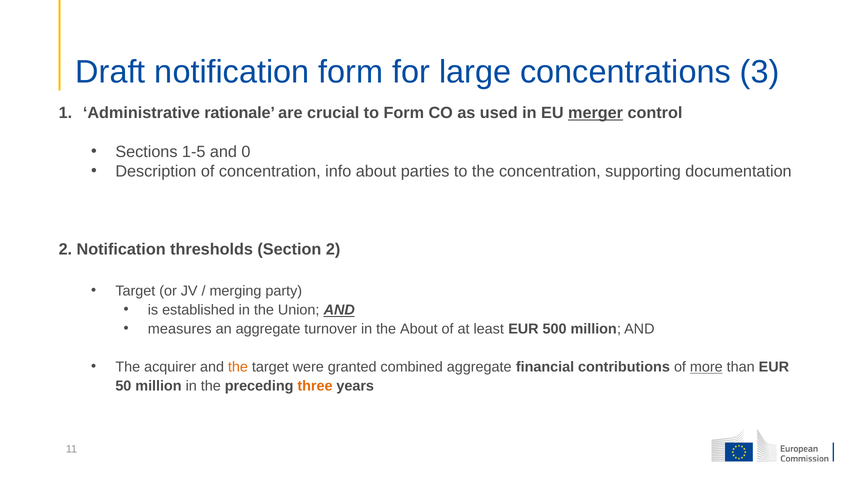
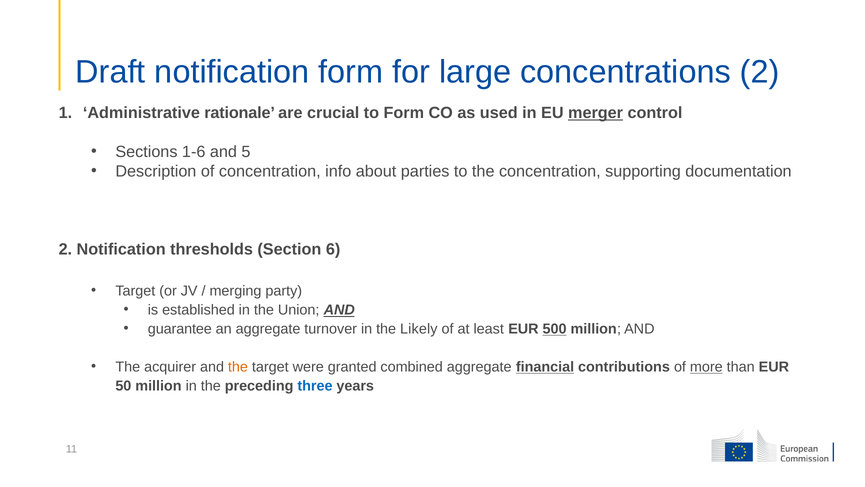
concentrations 3: 3 -> 2
1-5: 1-5 -> 1-6
0: 0 -> 5
Section 2: 2 -> 6
measures: measures -> guarantee
the About: About -> Likely
500 underline: none -> present
financial underline: none -> present
three colour: orange -> blue
